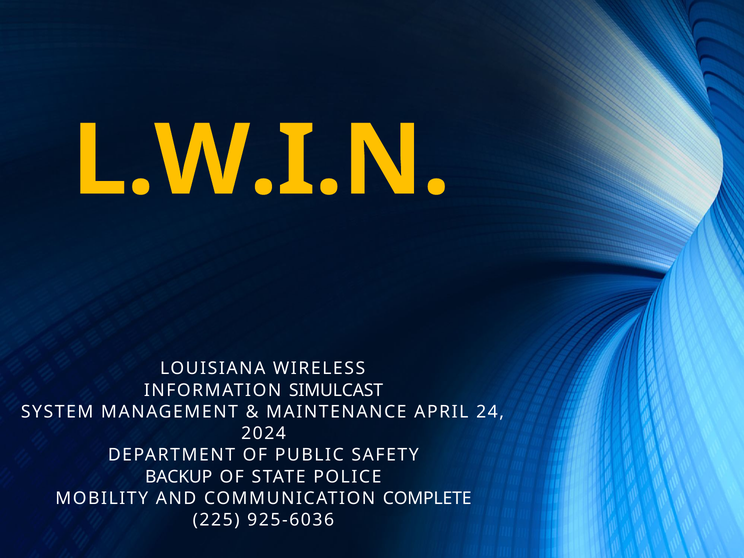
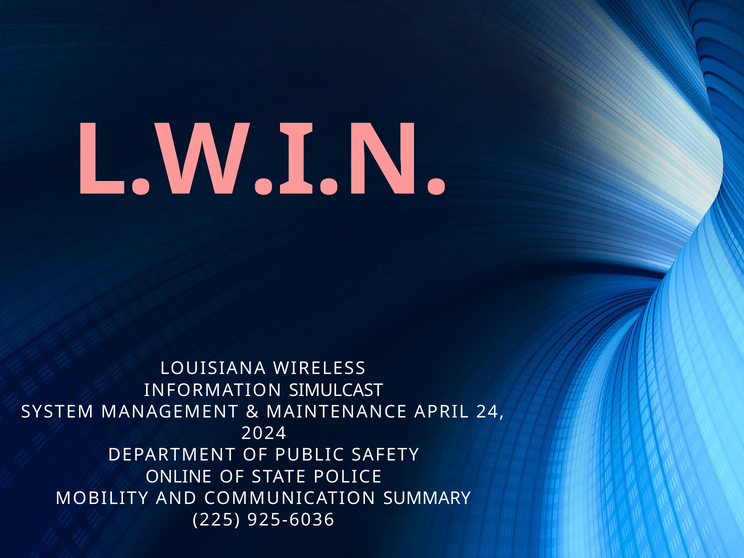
L.W.I.N colour: yellow -> pink
BACKUP: BACKUP -> ONLINE
COMPLETE: COMPLETE -> SUMMARY
